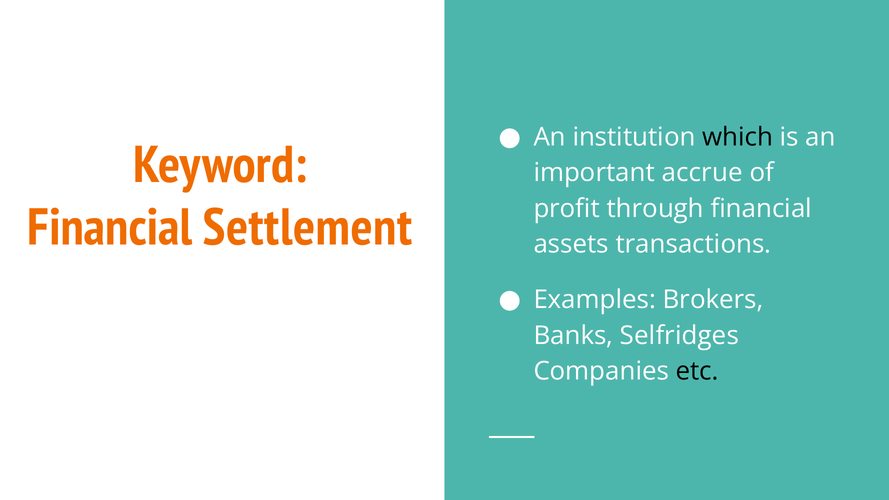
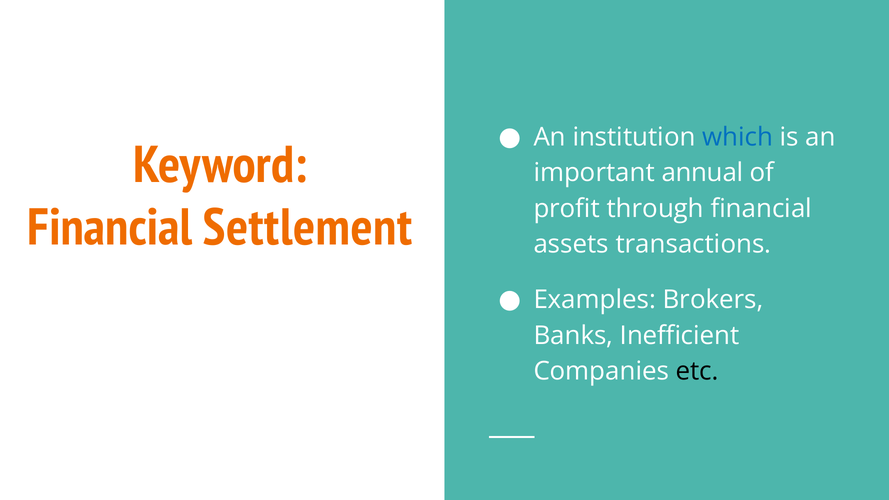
which colour: black -> blue
accrue: accrue -> annual
Selfridges: Selfridges -> Inefficient
